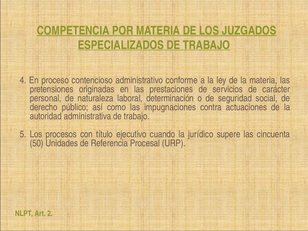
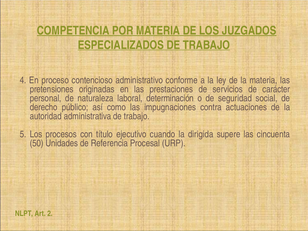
jurídico: jurídico -> dirigida
